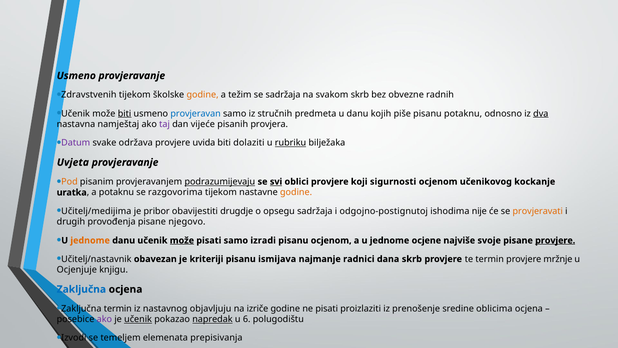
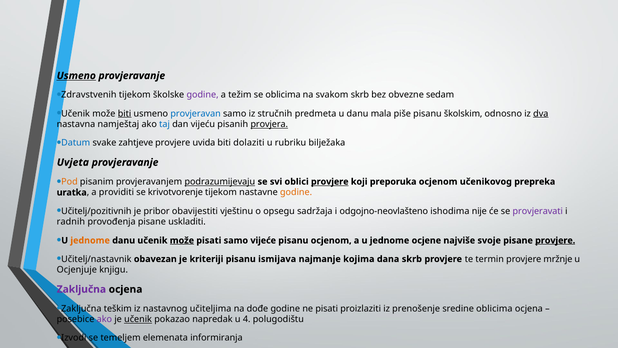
Usmeno at (76, 76) underline: none -> present
godine at (203, 95) colour: orange -> purple
se sadržaja: sadržaja -> oblicima
radnih: radnih -> sedam
kojih: kojih -> mala
pisanu potaknu: potaknu -> školskim
taj colour: purple -> blue
vijeće: vijeće -> vijeću
provjera underline: none -> present
Datum colour: purple -> blue
održava: održava -> zahtjeve
rubriku underline: present -> none
svi underline: present -> none
provjere at (330, 181) underline: none -> present
sigurnosti: sigurnosti -> preporuka
kockanje: kockanje -> prepreka
a potaknu: potaknu -> providiti
razgovorima: razgovorima -> krivotvorenje
Učitelj/medijima: Učitelj/medijima -> Učitelj/pozitivnih
drugdje: drugdje -> vještinu
odgojno-postignutoj: odgojno-postignutoj -> odgojno-neovlašteno
provjeravati colour: orange -> purple
drugih: drugih -> radnih
njegovo: njegovo -> uskladiti
izradi: izradi -> vijeće
radnici: radnici -> kojima
Zaključna at (81, 289) colour: blue -> purple
Zaključna termin: termin -> teškim
objavljuju: objavljuju -> učiteljima
izriče: izriče -> dođe
napredak underline: present -> none
6: 6 -> 4
prepisivanja: prepisivanja -> informiranja
